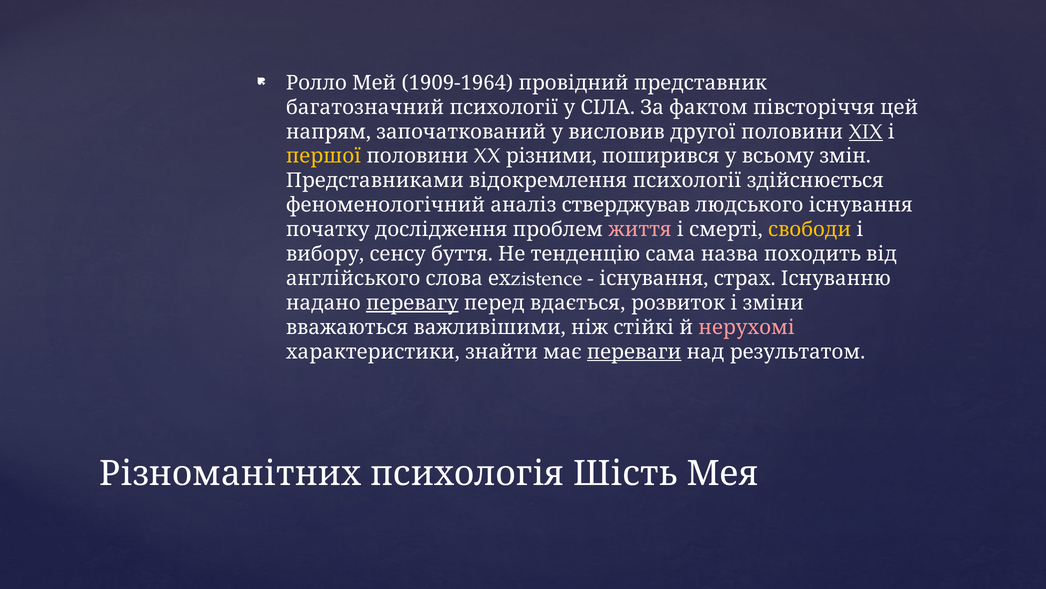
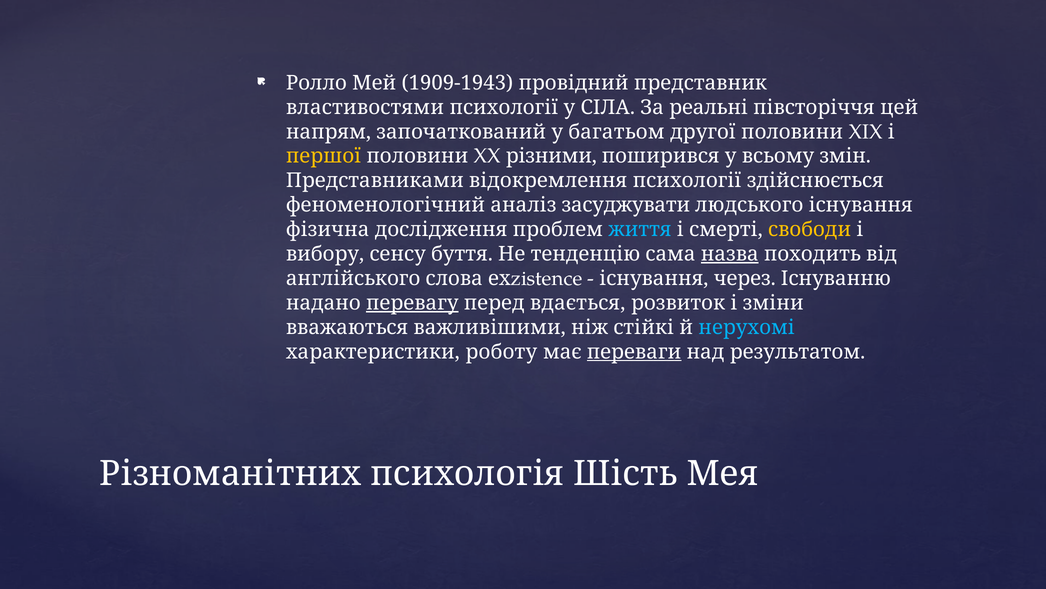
1909-1964: 1909-1964 -> 1909-1943
багатозначний: багатозначний -> властивостями
фактом: фактом -> реальні
висловив: висловив -> багатьом
XIX underline: present -> none
стверджував: стверджував -> засуджувати
початку: початку -> фізична
життя colour: pink -> light blue
назва underline: none -> present
страх: страх -> через
нерухомі colour: pink -> light blue
знайти: знайти -> роботу
